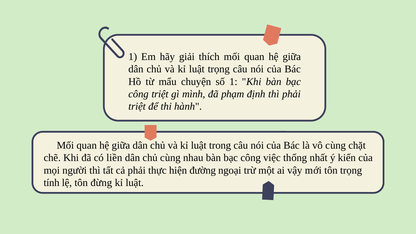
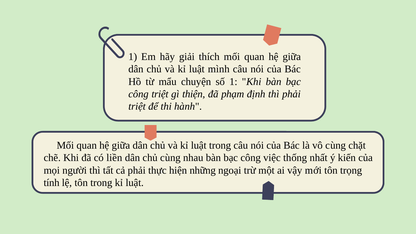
luật trọng: trọng -> mình
mình: mình -> thiện
đường: đường -> những
tôn đừng: đừng -> trong
